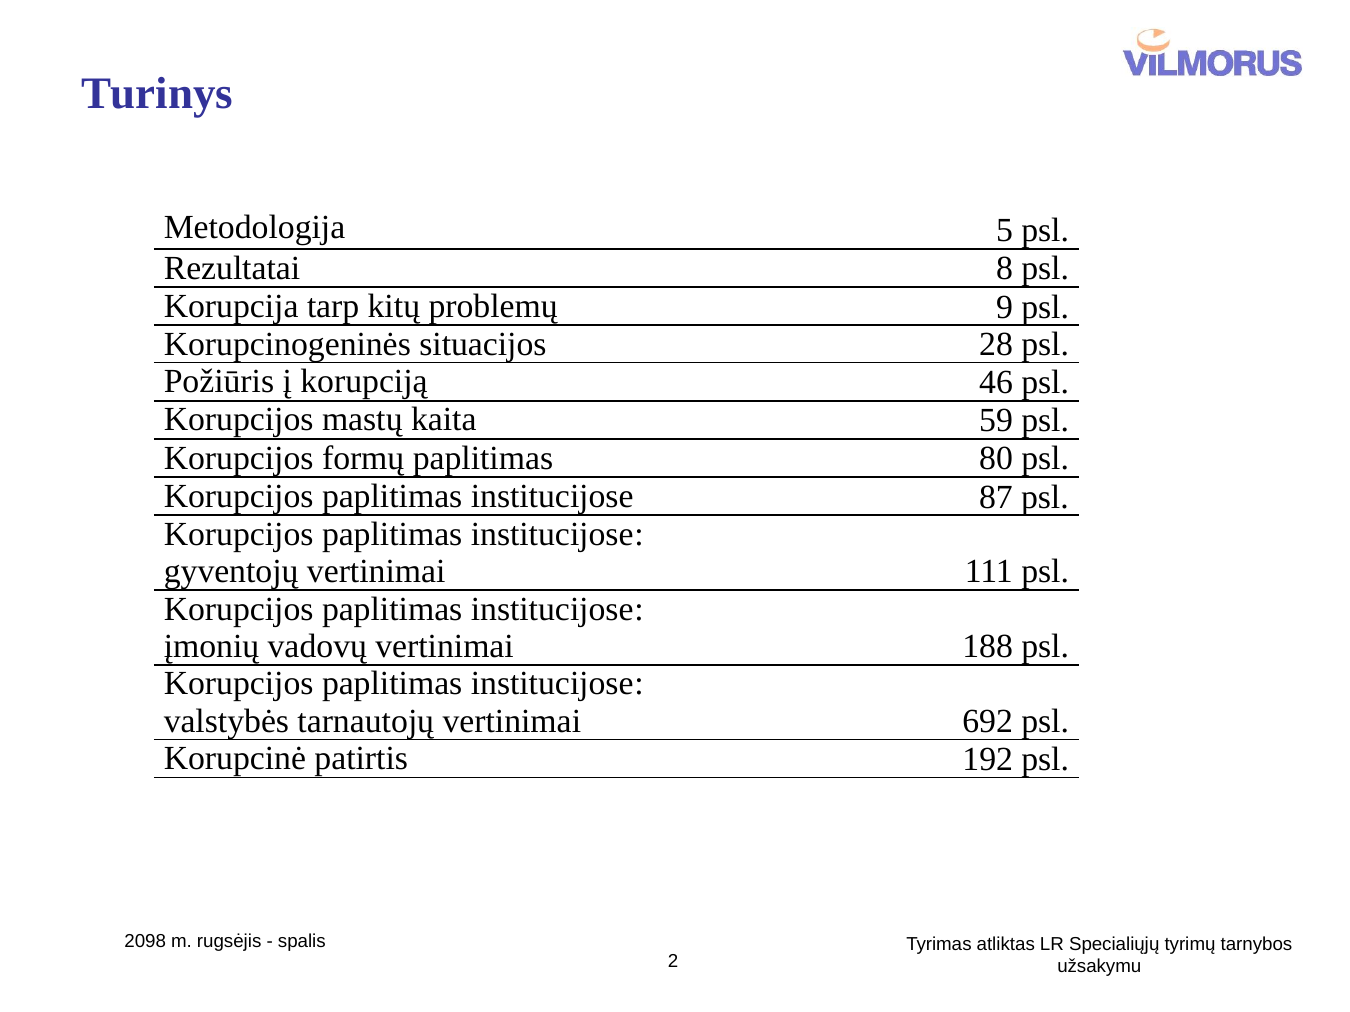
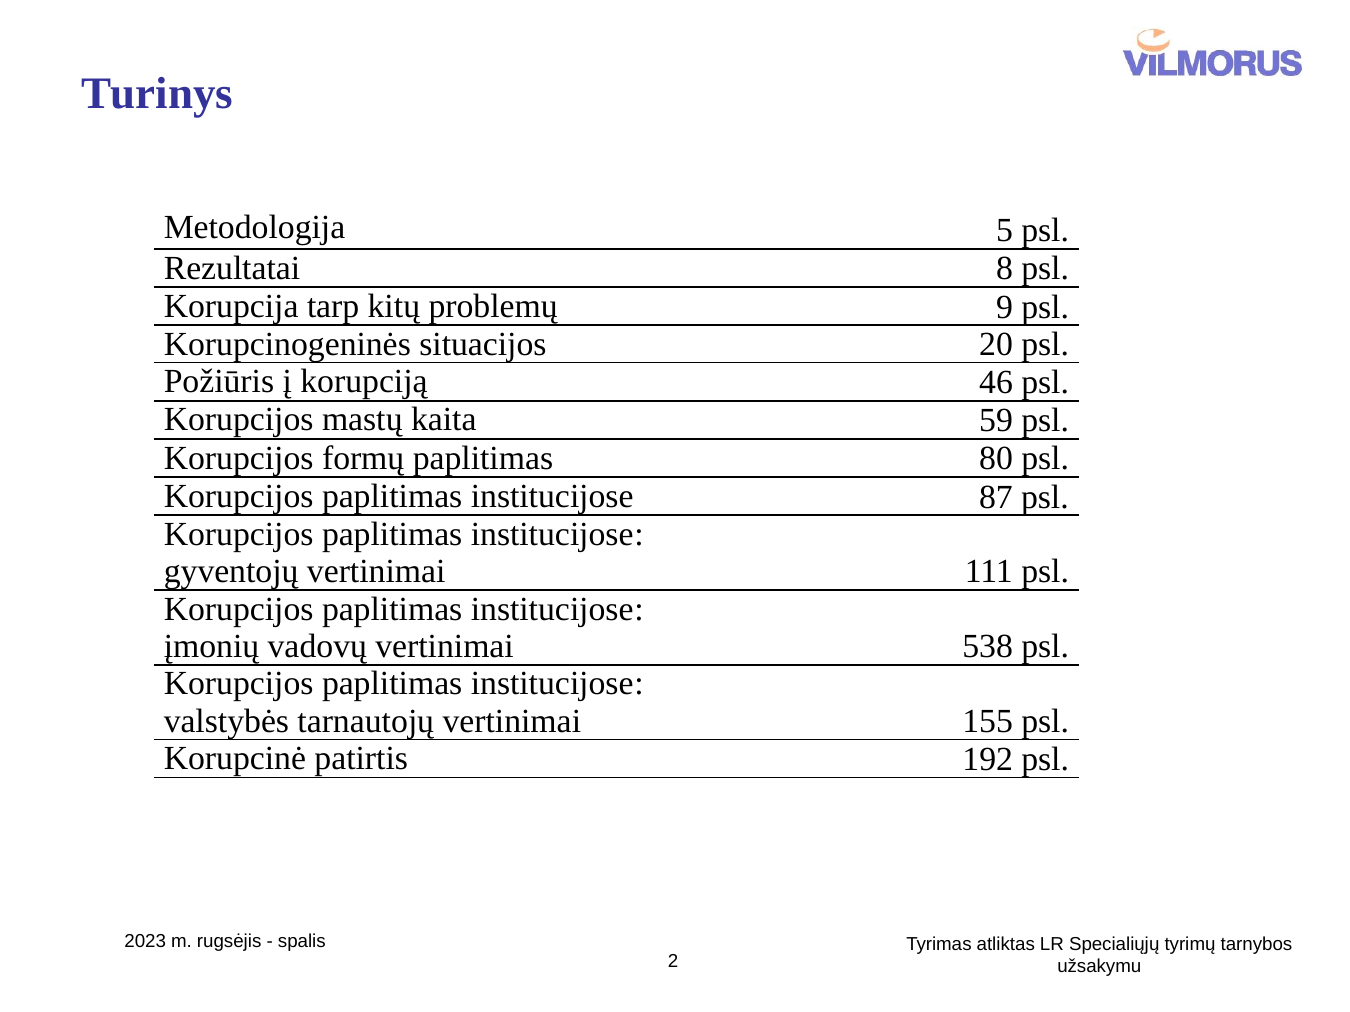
28: 28 -> 20
188: 188 -> 538
692: 692 -> 155
2098: 2098 -> 2023
